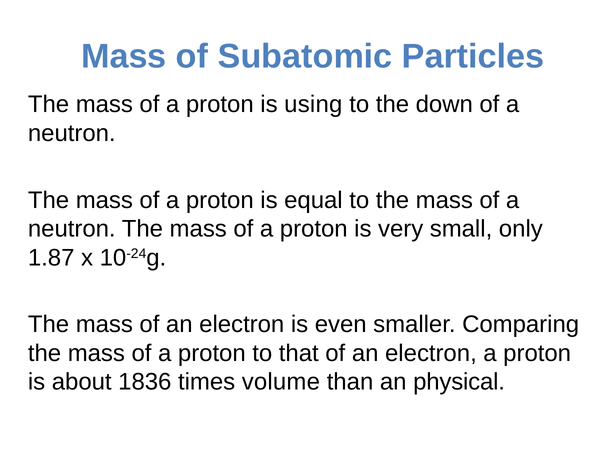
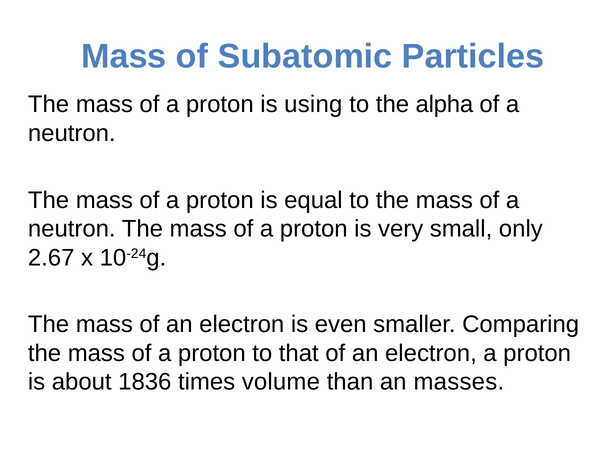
down: down -> alpha
1.87: 1.87 -> 2.67
physical: physical -> masses
